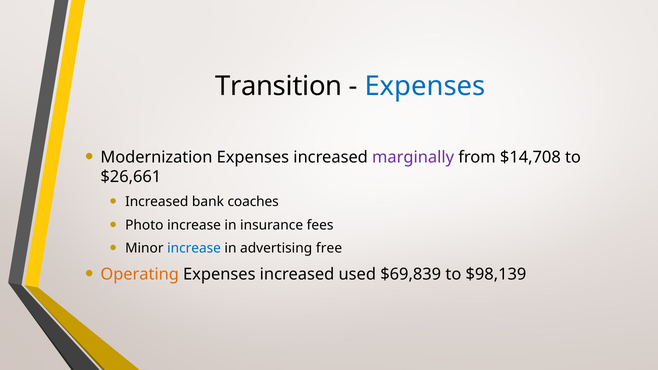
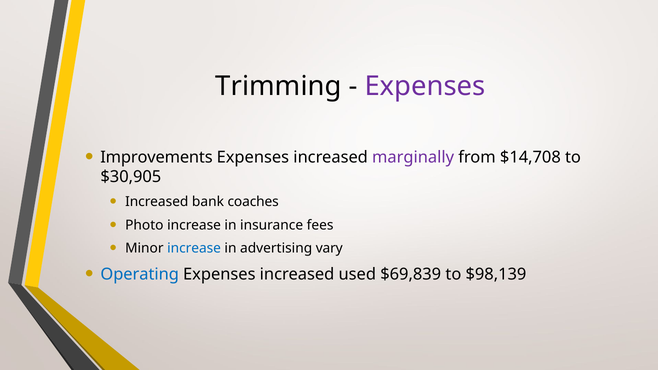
Transition: Transition -> Trimming
Expenses at (425, 86) colour: blue -> purple
Modernization: Modernization -> Improvements
$26,661: $26,661 -> $30,905
free: free -> vary
Operating colour: orange -> blue
